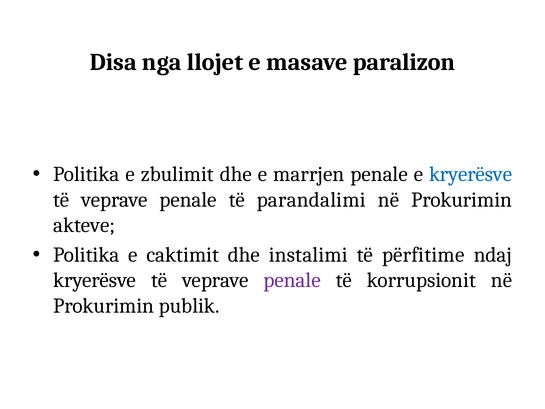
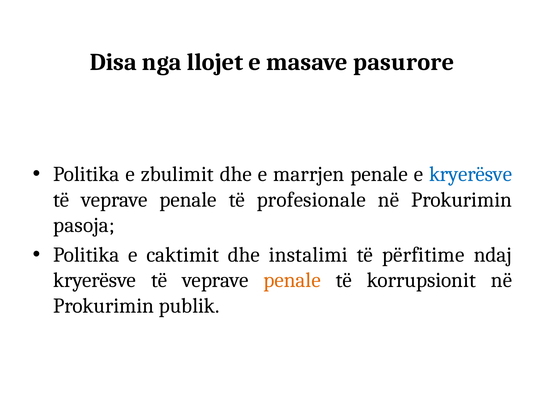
paralizon: paralizon -> pasurore
parandalimi: parandalimi -> profesionale
akteve: akteve -> pasoja
penale at (292, 280) colour: purple -> orange
